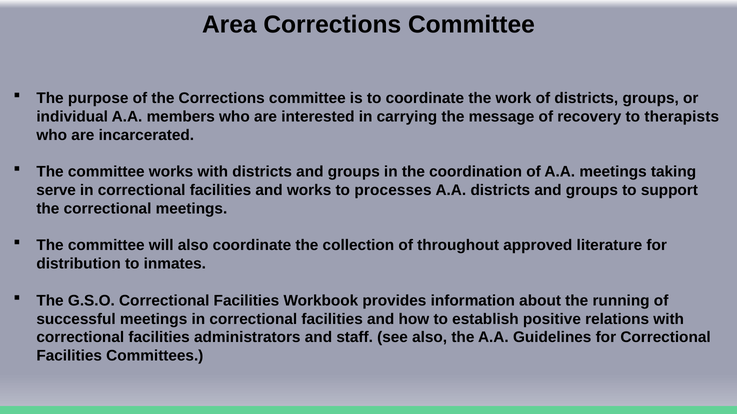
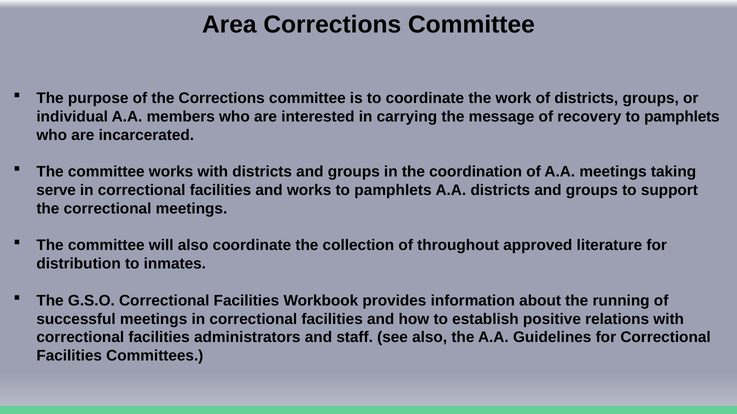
recovery to therapists: therapists -> pamphlets
works to processes: processes -> pamphlets
